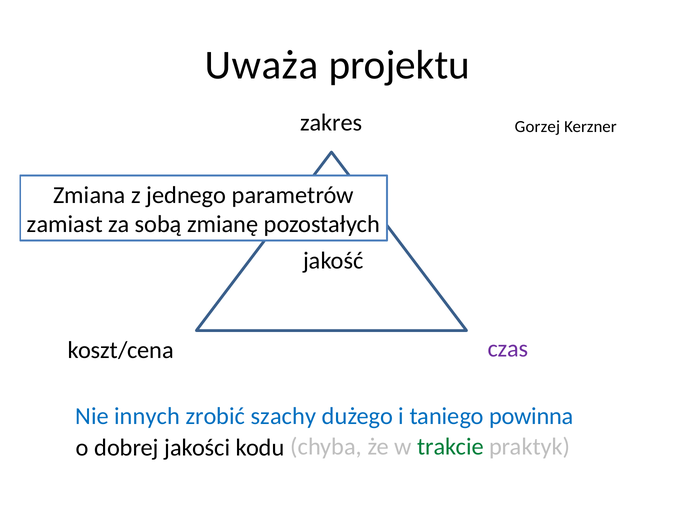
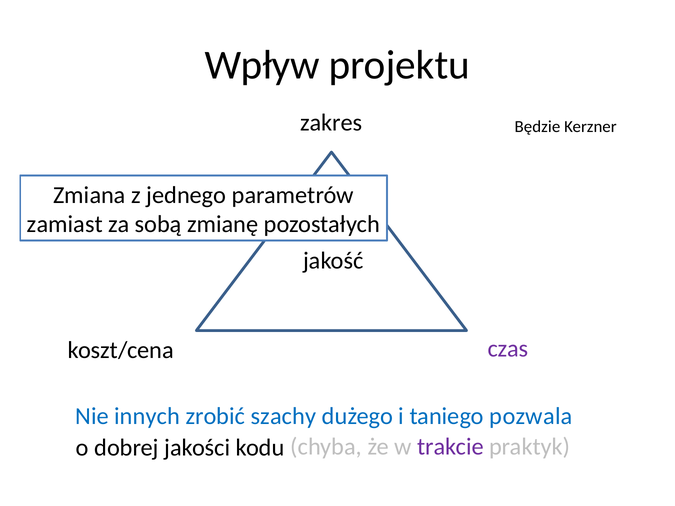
Uważa: Uważa -> Wpływ
Gorzej: Gorzej -> Będzie
powinna: powinna -> pozwala
trakcie colour: green -> purple
